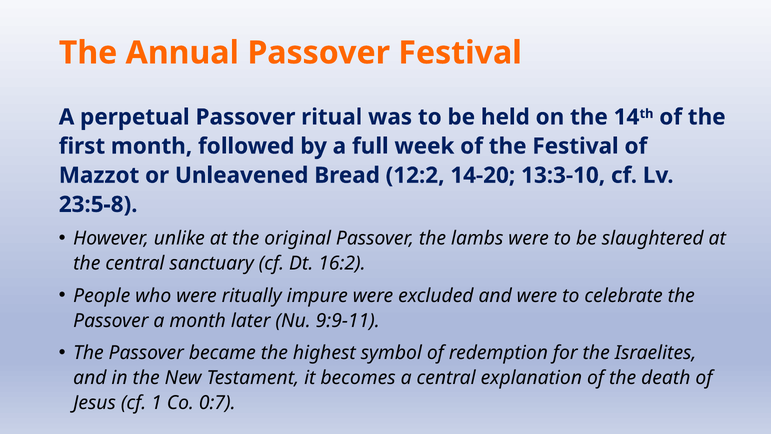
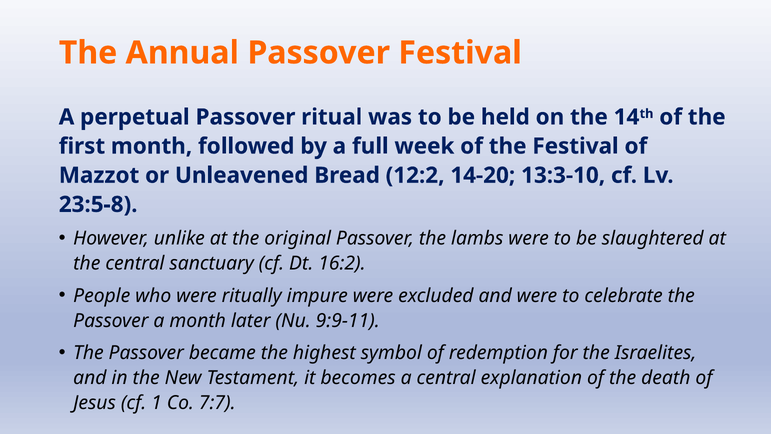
0:7: 0:7 -> 7:7
